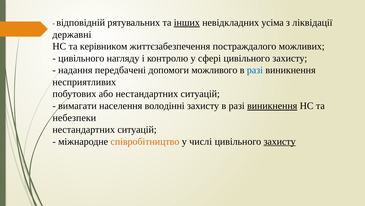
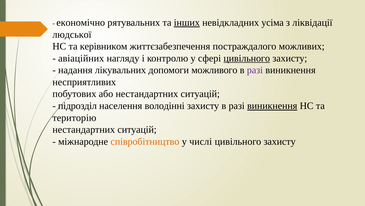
відповідній: відповідній -> економічно
державні: державні -> людської
цивільного at (81, 58): цивільного -> авіаційних
цивільного at (247, 58) underline: none -> present
передбачені: передбачені -> лікувальних
разі at (255, 70) colour: blue -> purple
вимагати: вимагати -> підрозділ
небезпеки: небезпеки -> територію
захисту at (280, 141) underline: present -> none
